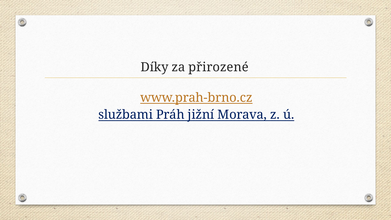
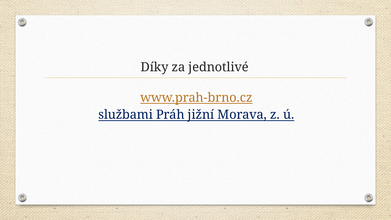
přirozené: přirozené -> jednotlivé
